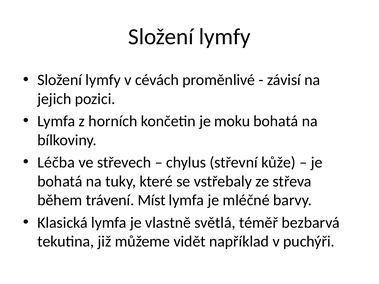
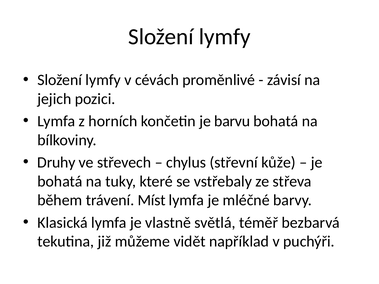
moku: moku -> barvu
Léčba: Léčba -> Druhy
